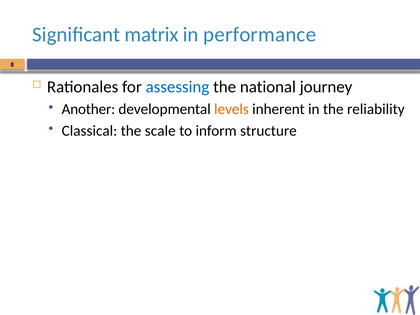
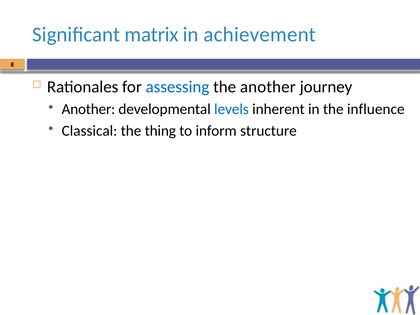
performance: performance -> achievement
the national: national -> another
levels colour: orange -> blue
reliability: reliability -> influence
scale: scale -> thing
